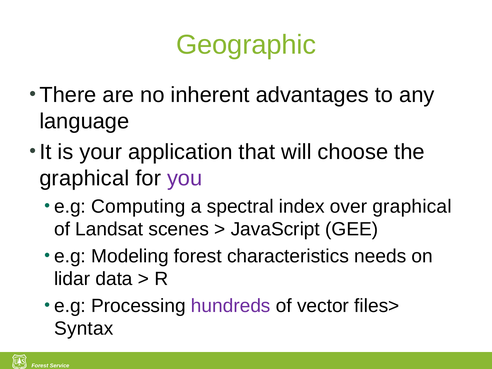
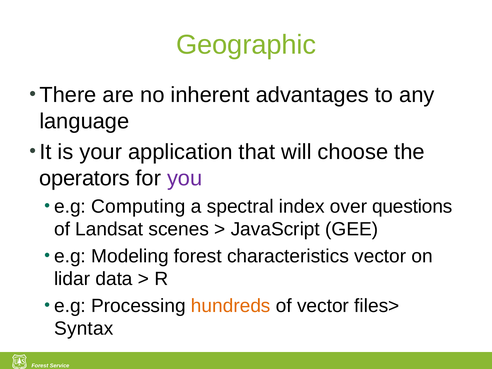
graphical at (84, 178): graphical -> operators
over graphical: graphical -> questions
characteristics needs: needs -> vector
hundreds colour: purple -> orange
